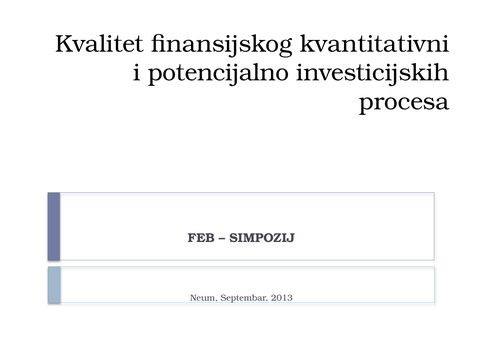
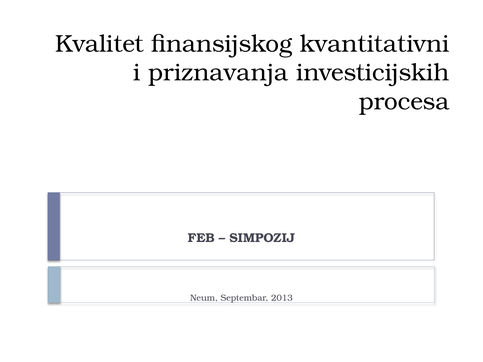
potencijalno: potencijalno -> priznavanja
